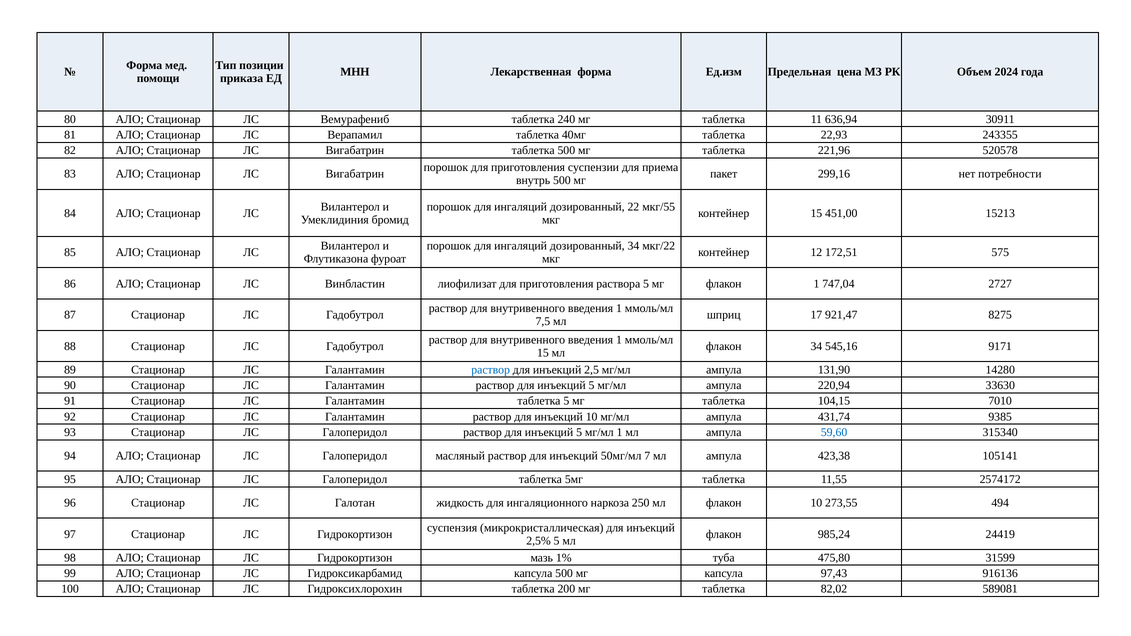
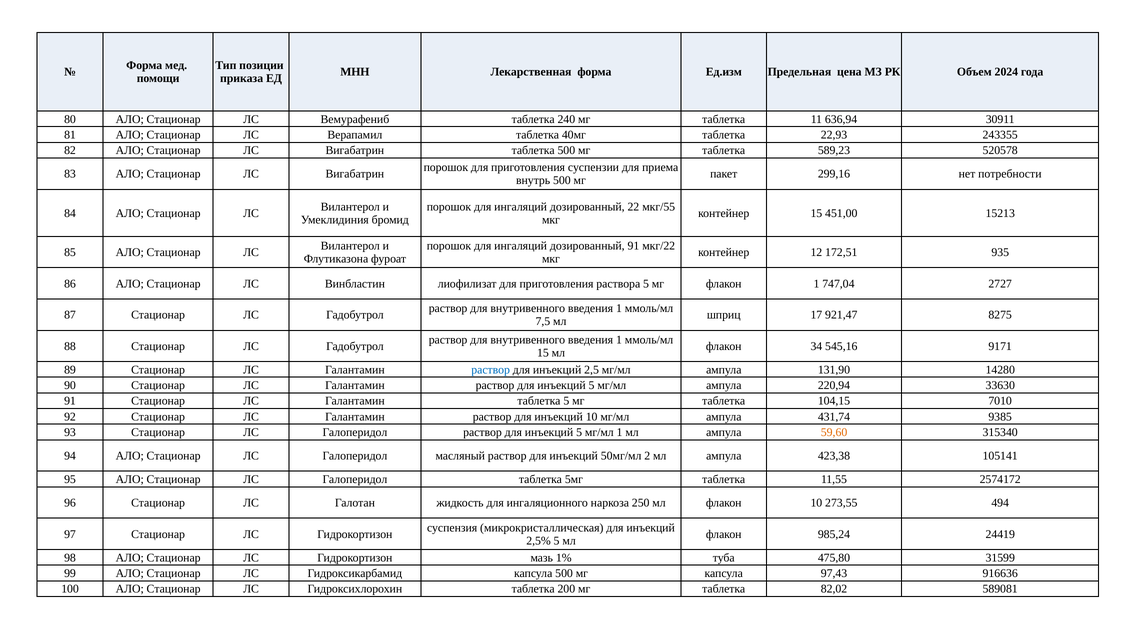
221,96: 221,96 -> 589,23
дозированный 34: 34 -> 91
575: 575 -> 935
59,60 colour: blue -> orange
7: 7 -> 2
916136: 916136 -> 916636
